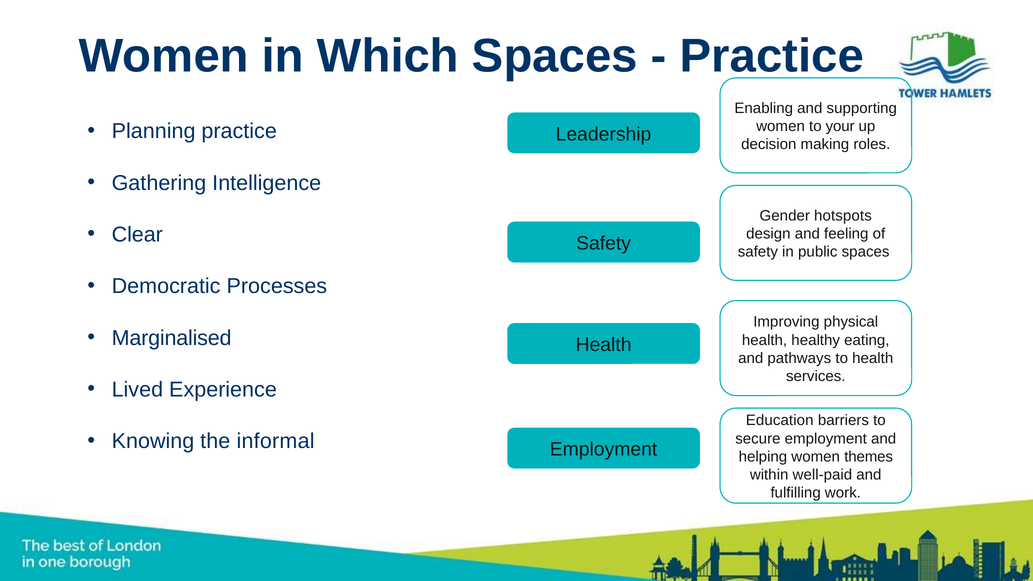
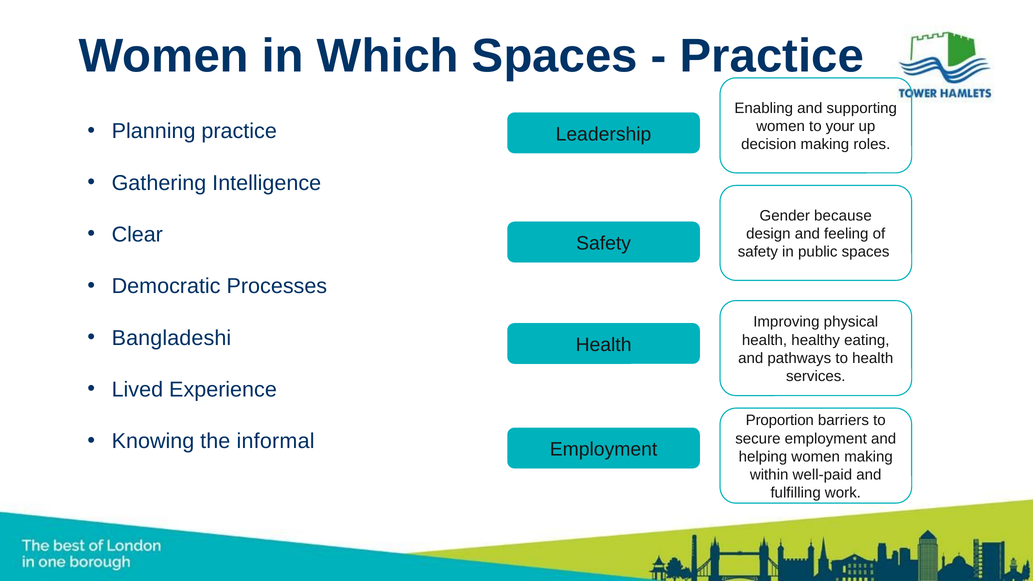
hotspots: hotspots -> because
Marginalised: Marginalised -> Bangladeshi
Education: Education -> Proportion
women themes: themes -> making
